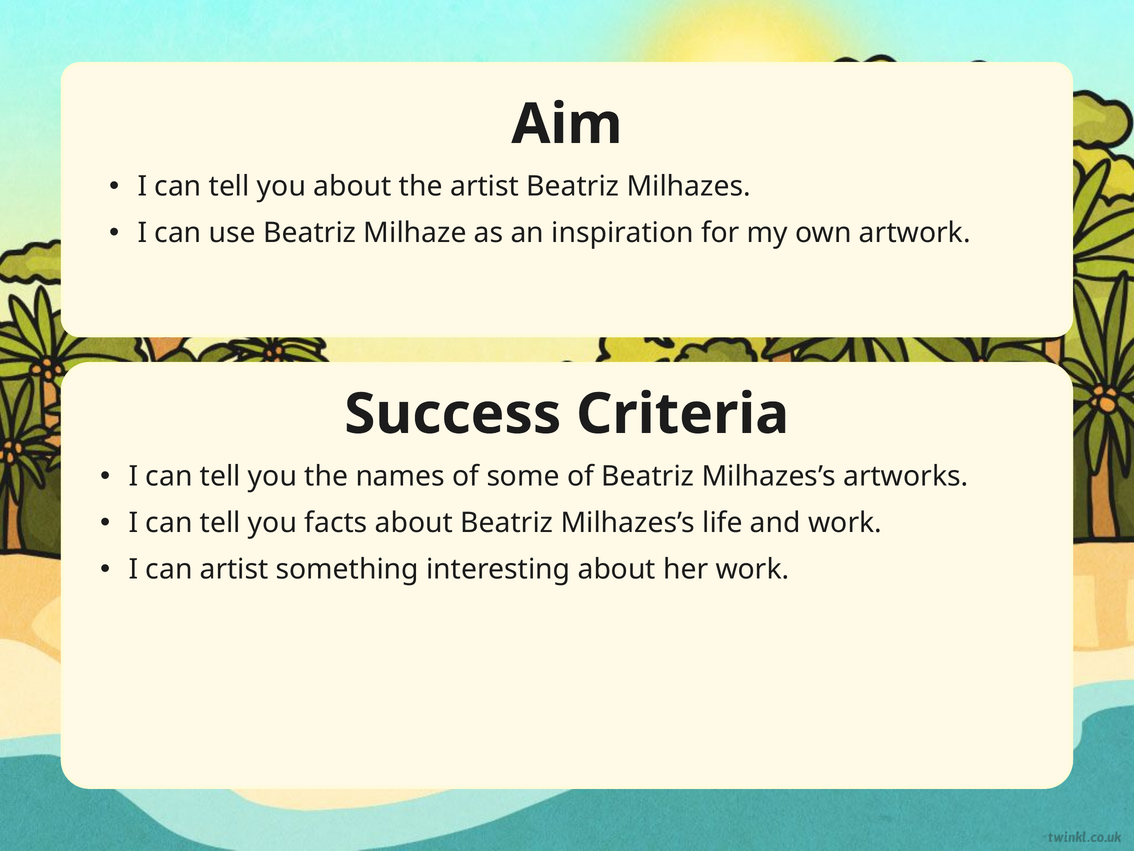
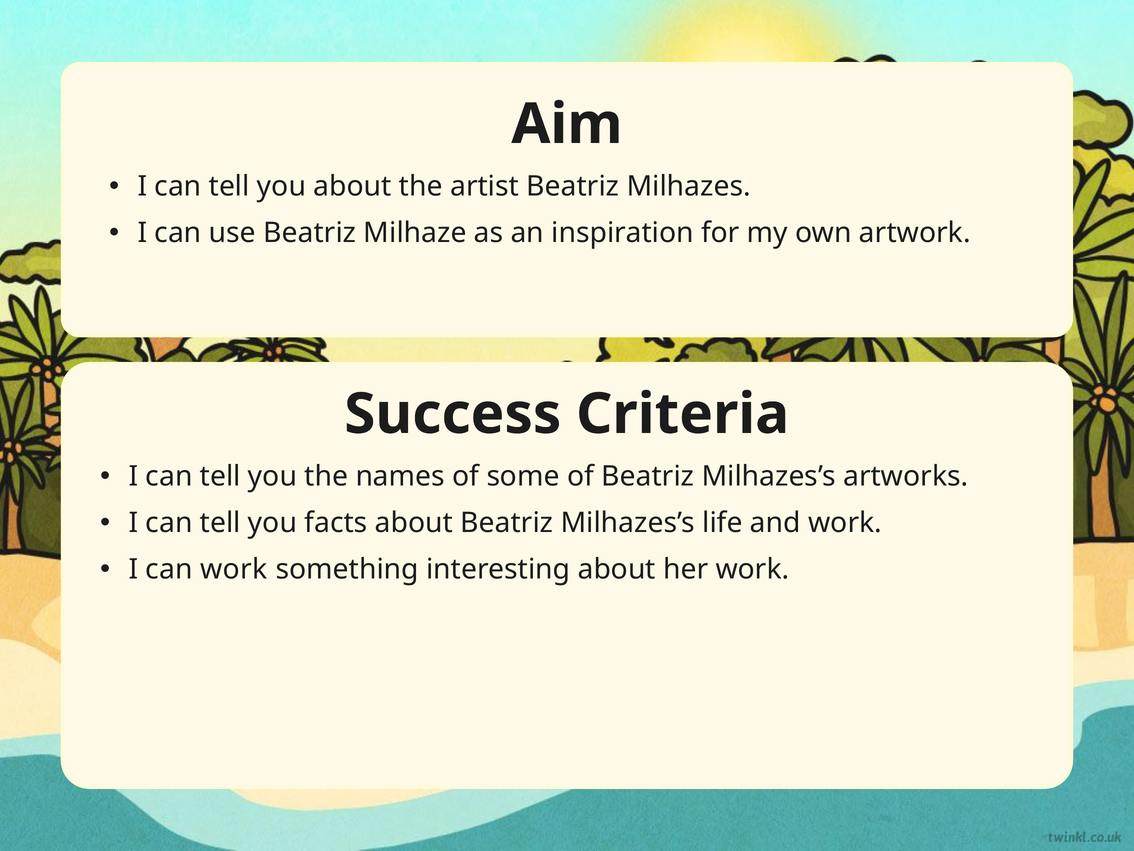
can artist: artist -> work
